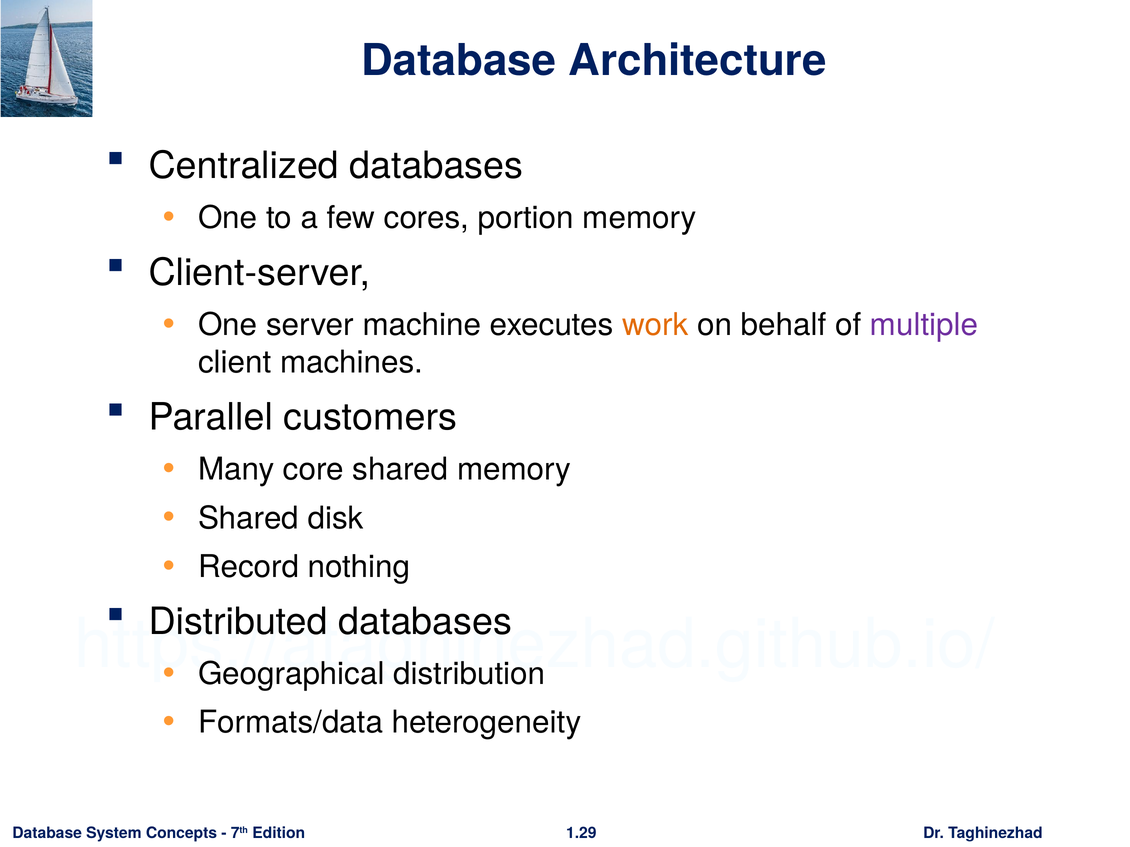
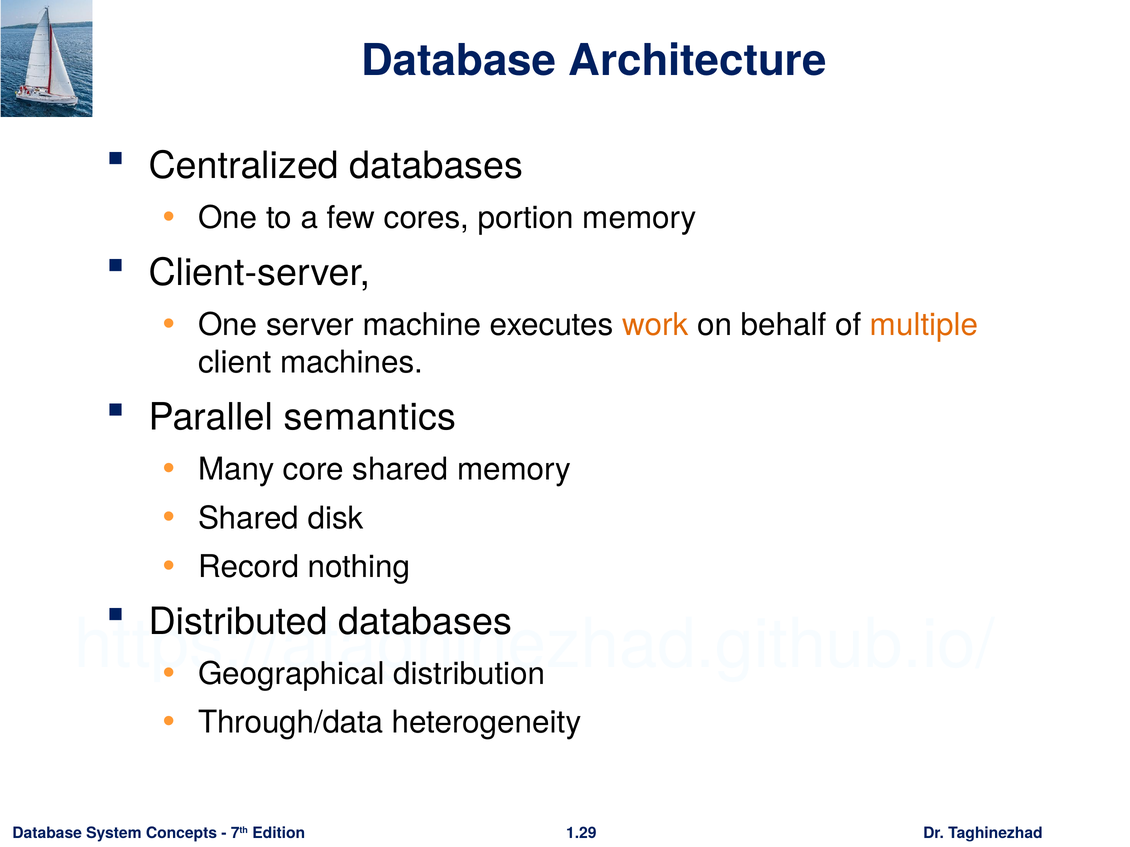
multiple colour: purple -> orange
customers: customers -> semantics
Formats/data: Formats/data -> Through/data
